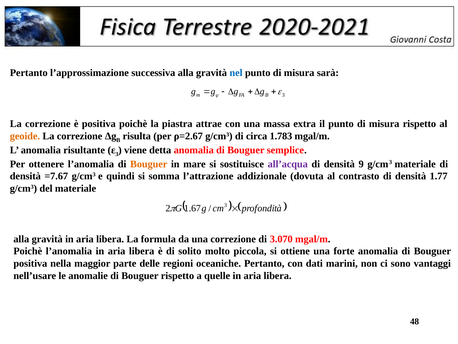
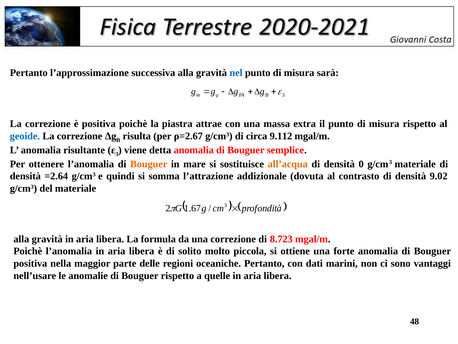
geoide colour: orange -> blue
1.783: 1.783 -> 9.112
all’acqua colour: purple -> orange
9: 9 -> 0
=7.67: =7.67 -> =2.64
1.77: 1.77 -> 9.02
3.070: 3.070 -> 8.723
